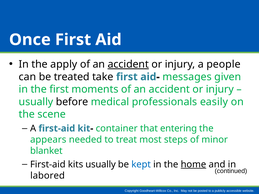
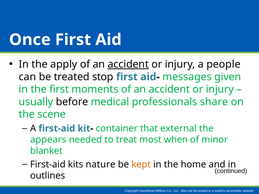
take: take -> stop
easily: easily -> share
entering: entering -> external
steps: steps -> when
kits usually: usually -> nature
kept colour: blue -> orange
home underline: present -> none
labored: labored -> outlines
